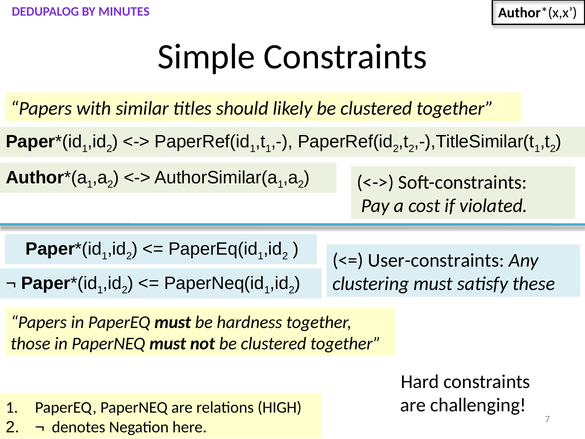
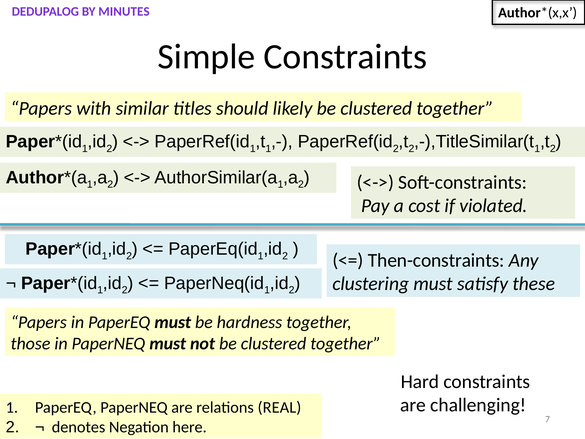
User-constraints: User-constraints -> Then-constraints
HIGH: HIGH -> REAL
